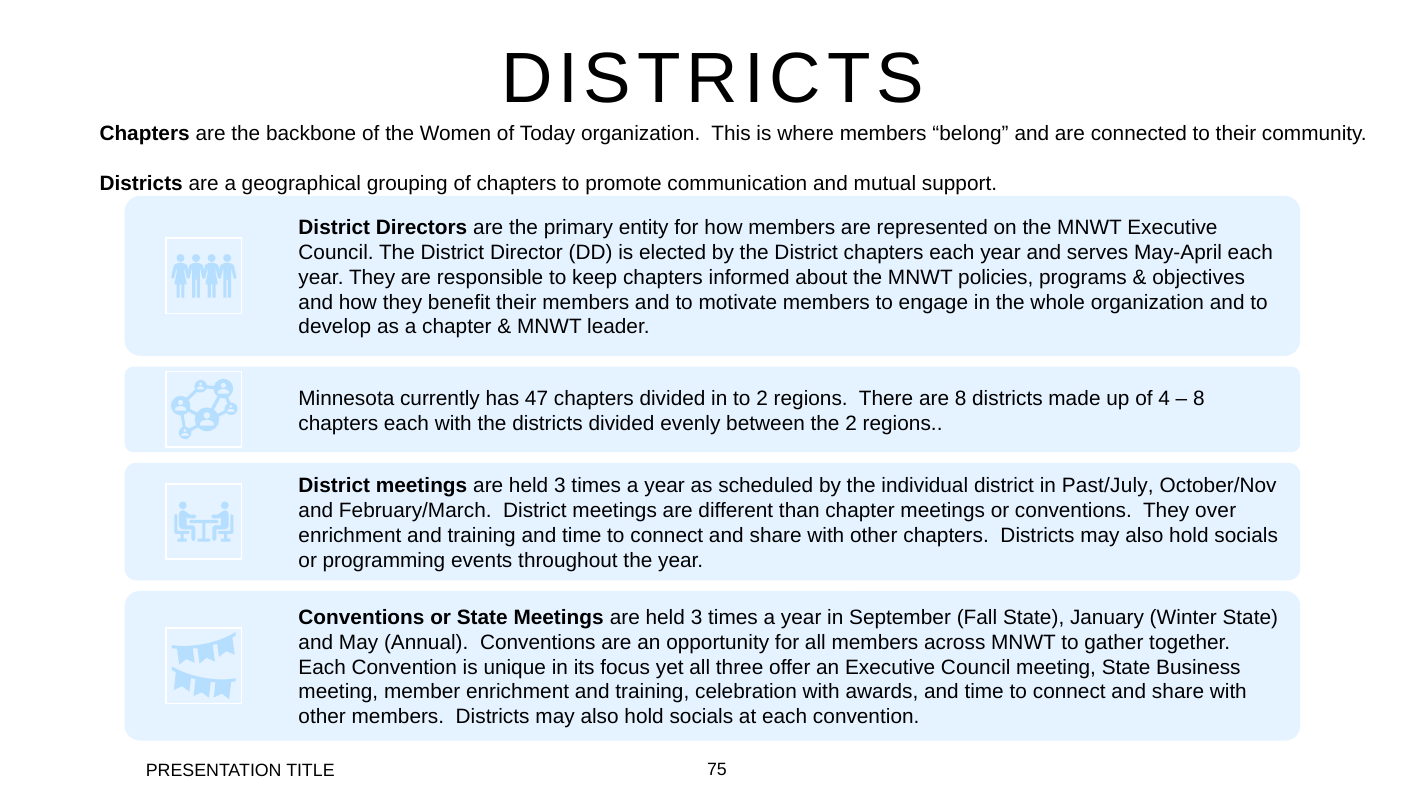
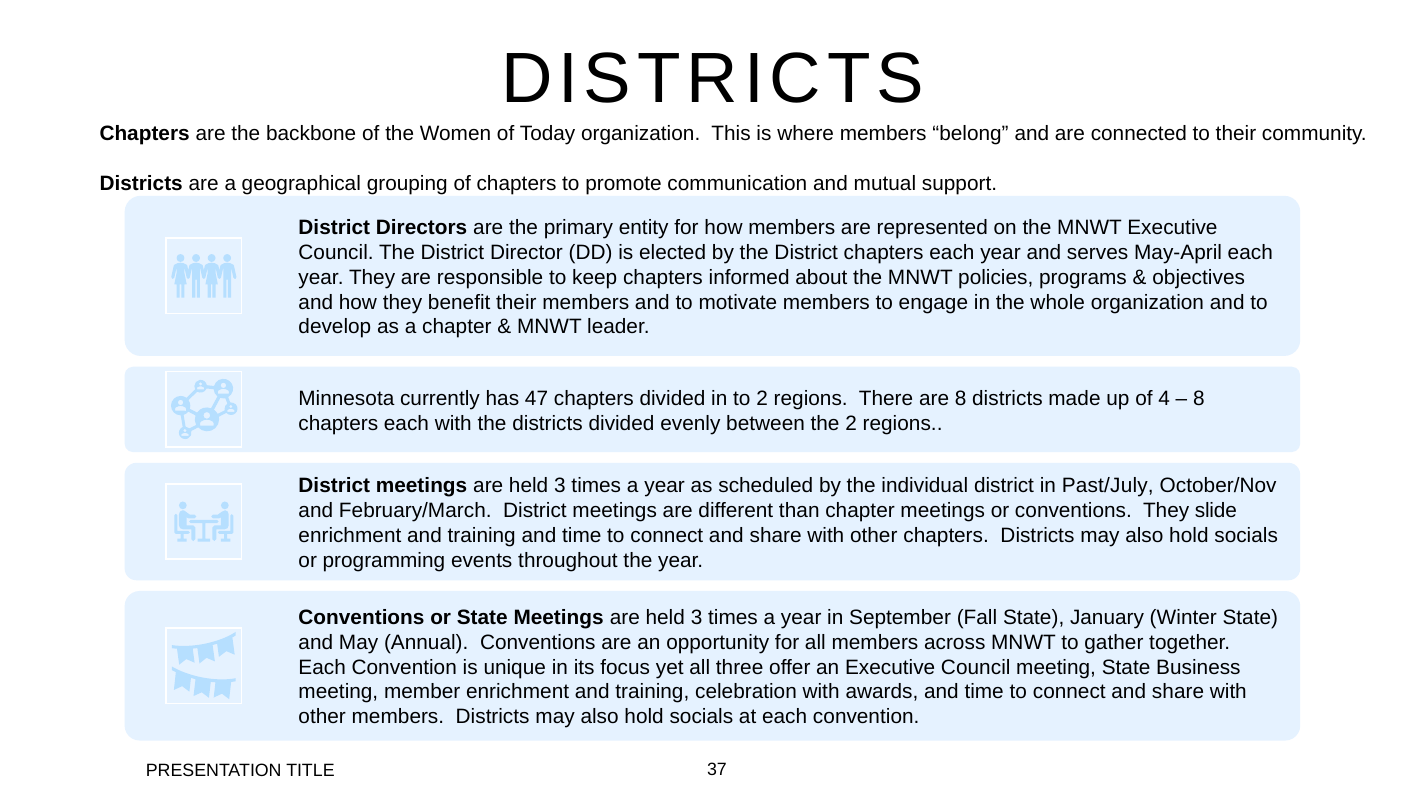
over: over -> slide
75: 75 -> 37
